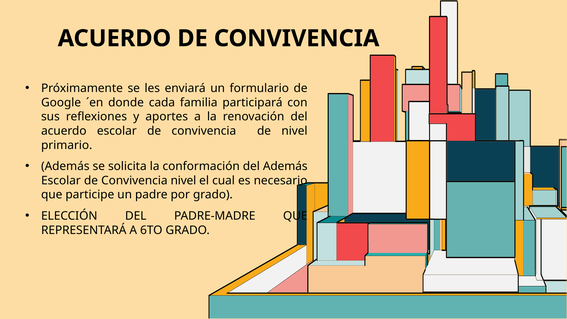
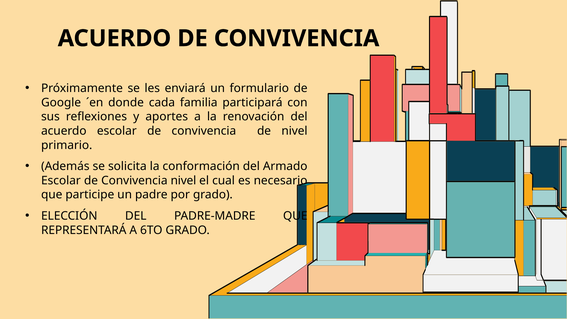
del Además: Además -> Armado
